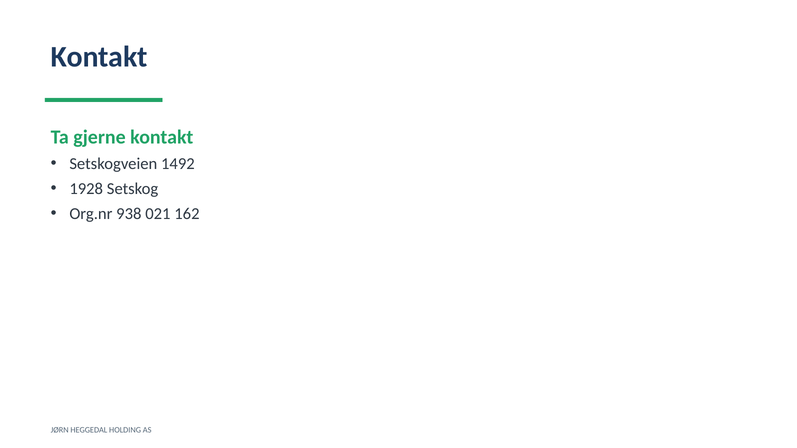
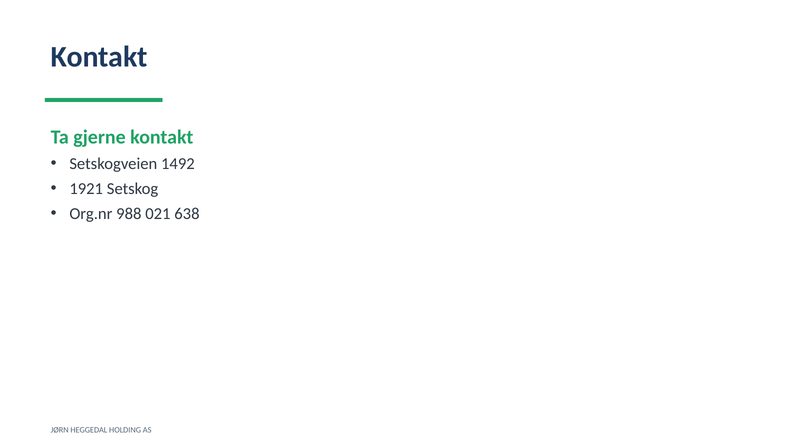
1928: 1928 -> 1921
938: 938 -> 988
162: 162 -> 638
